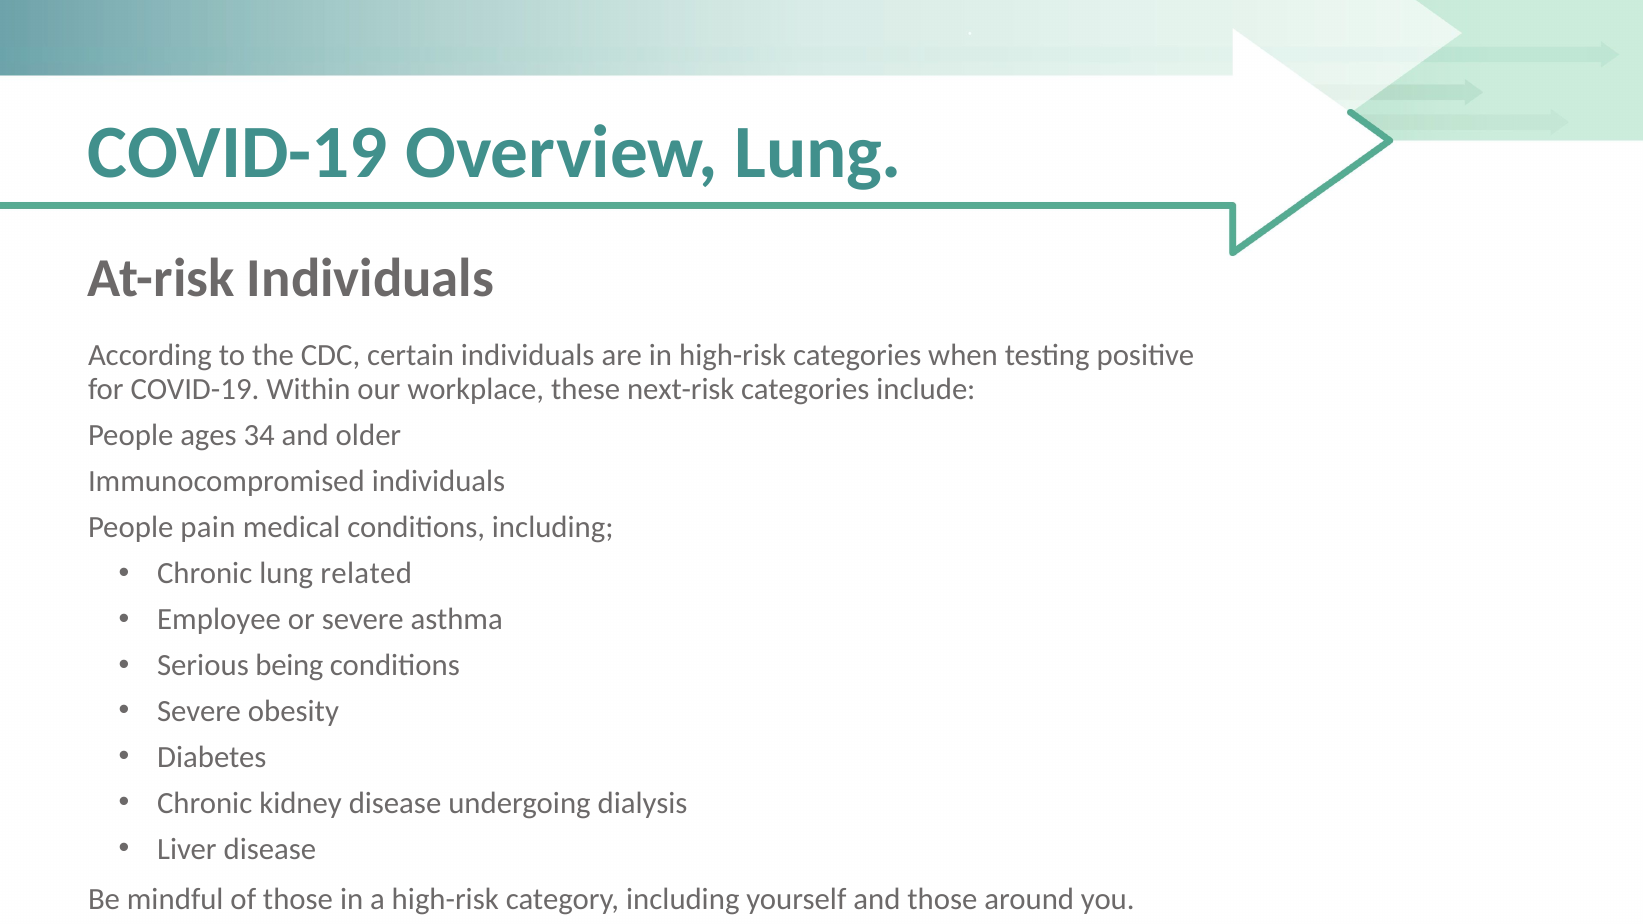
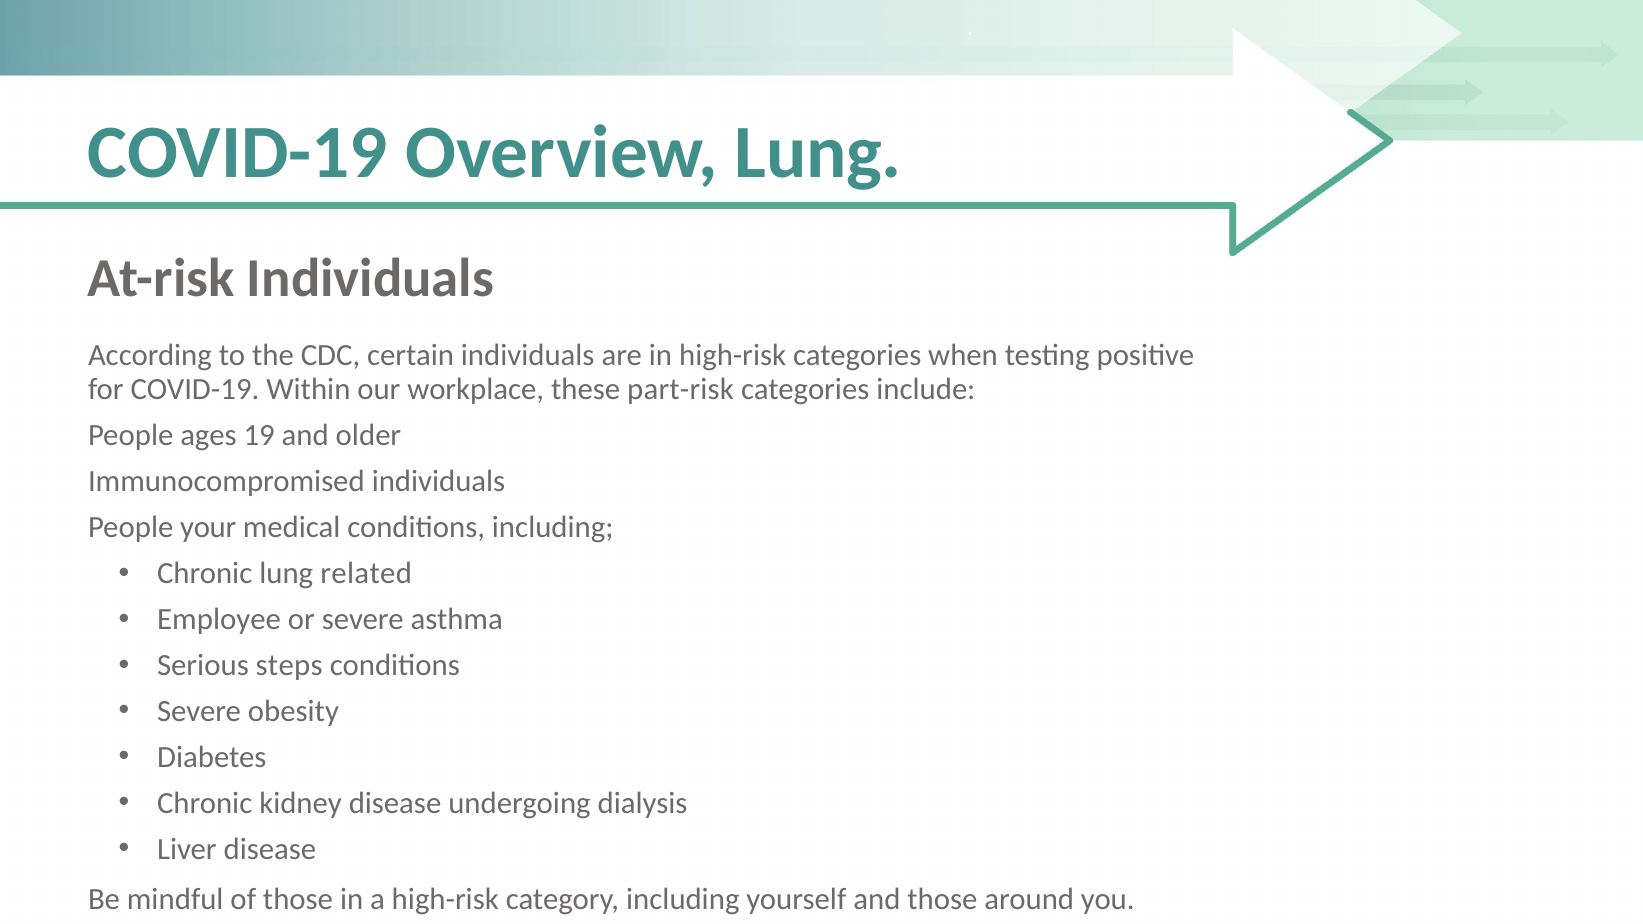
next-risk: next-risk -> part-risk
34: 34 -> 19
pain: pain -> your
being: being -> steps
